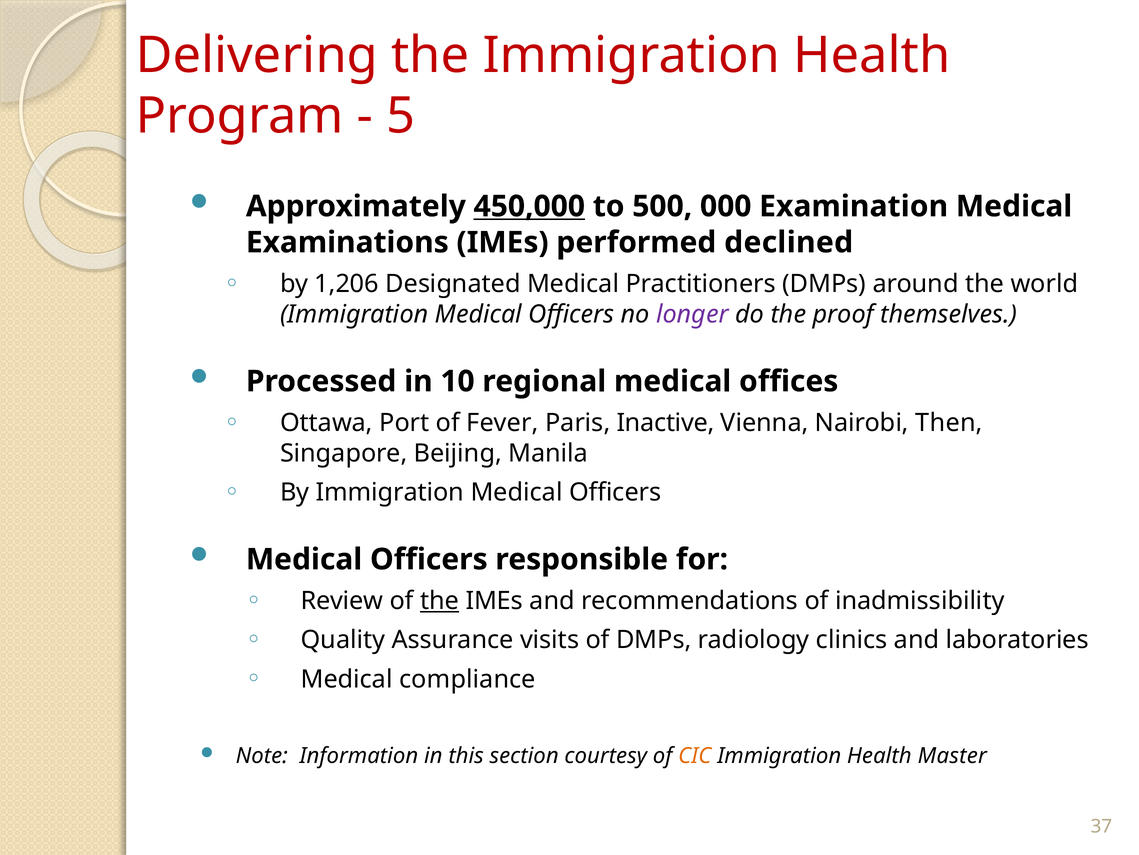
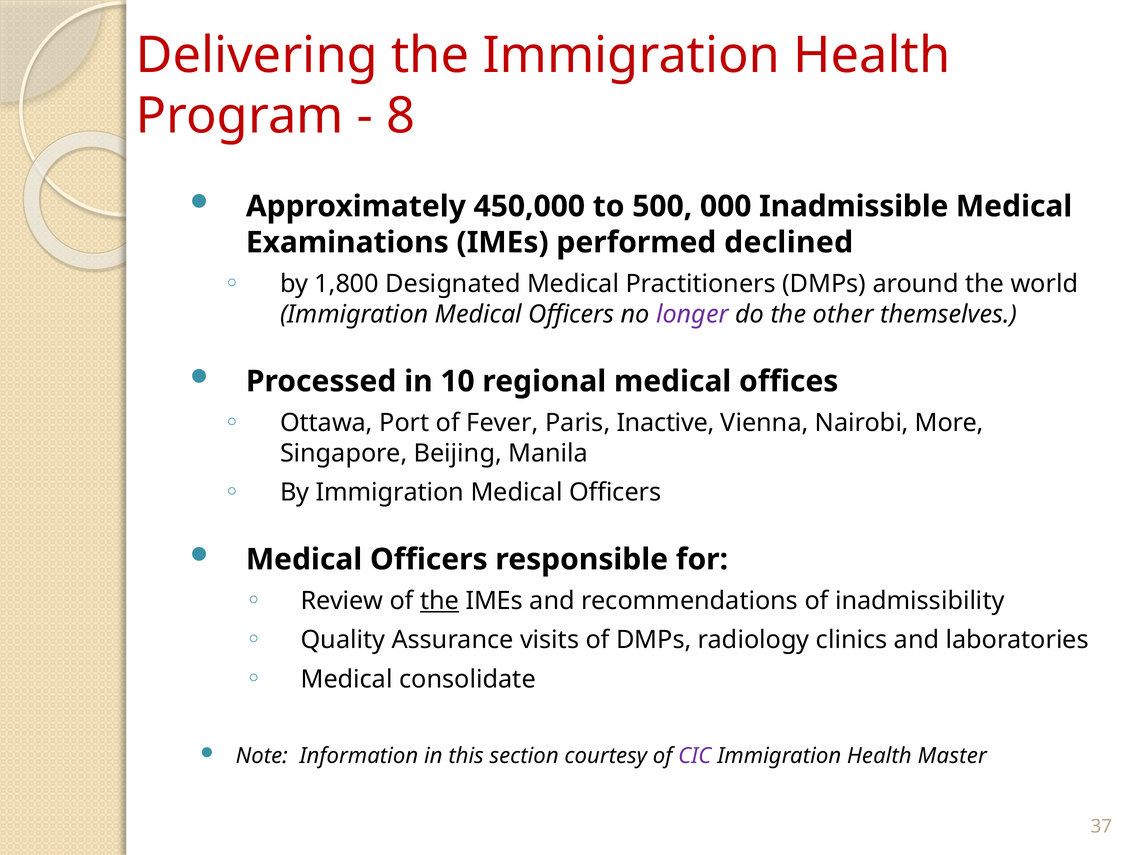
5: 5 -> 8
450,000 underline: present -> none
Examination: Examination -> Inadmissible
1,206: 1,206 -> 1,800
proof: proof -> other
Then: Then -> More
compliance: compliance -> consolidate
CIC colour: orange -> purple
